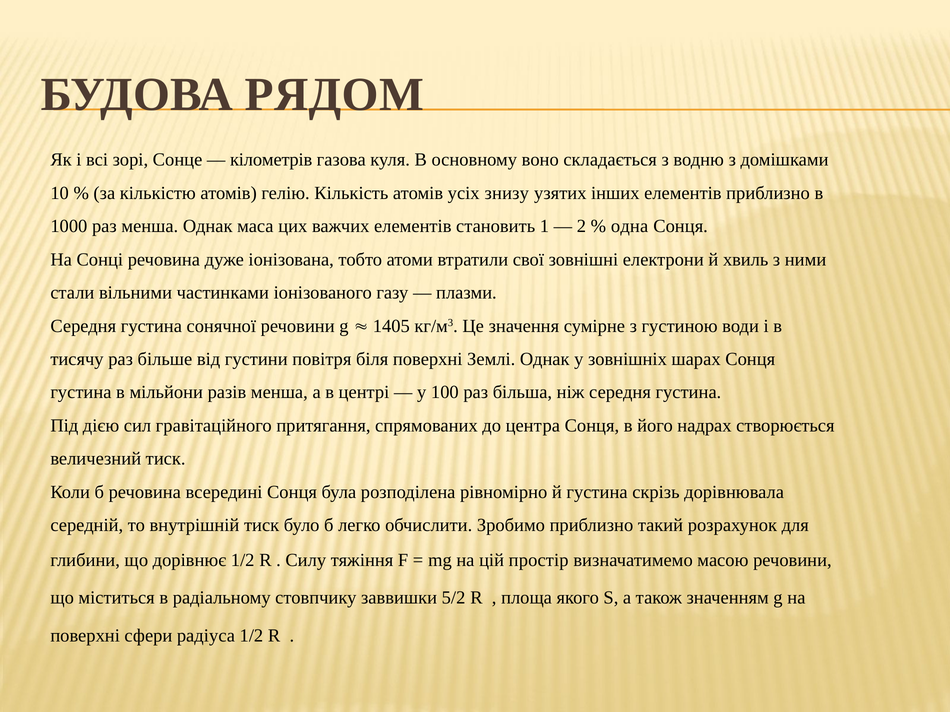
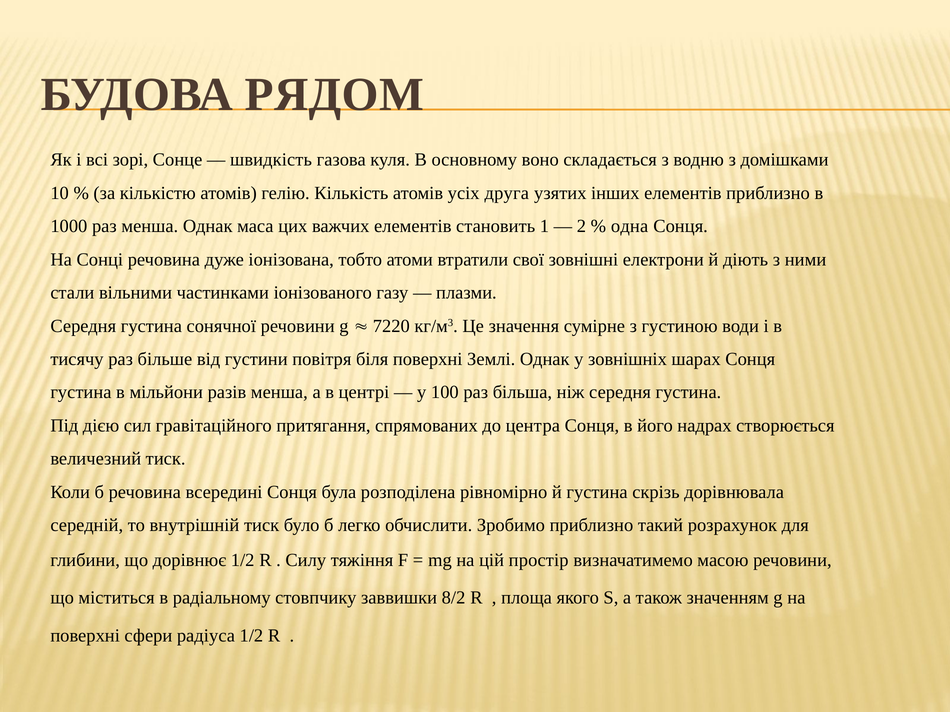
кілометрів: кілометрів -> швидкість
знизу: знизу -> друга
хвиль: хвиль -> діють
1405: 1405 -> 7220
5/2: 5/2 -> 8/2
